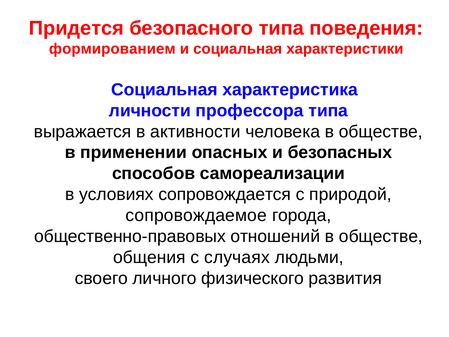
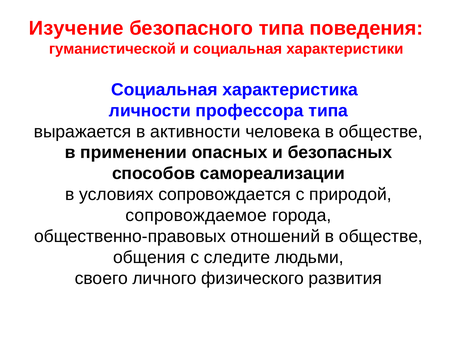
Придется: Придется -> Изучение
формированием: формированием -> гуманистической
случаях: случаях -> следите
